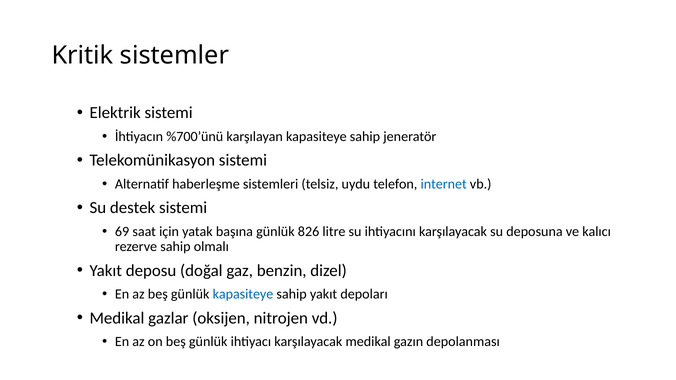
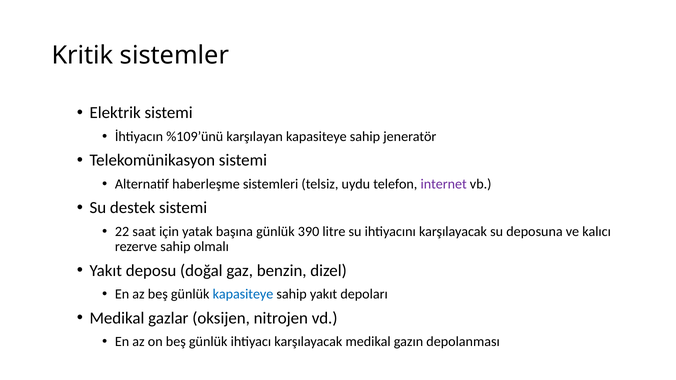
%700’ünü: %700’ünü -> %109’ünü
internet colour: blue -> purple
69: 69 -> 22
826: 826 -> 390
